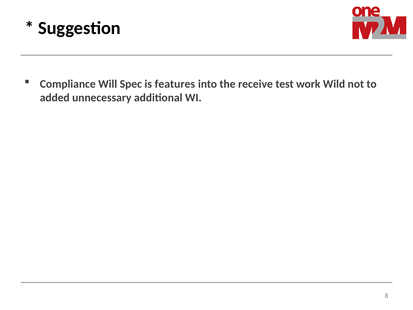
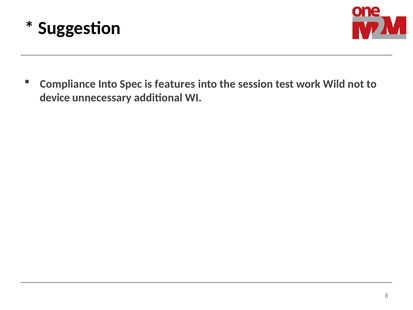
Compliance Will: Will -> Into
receive: receive -> session
added: added -> device
